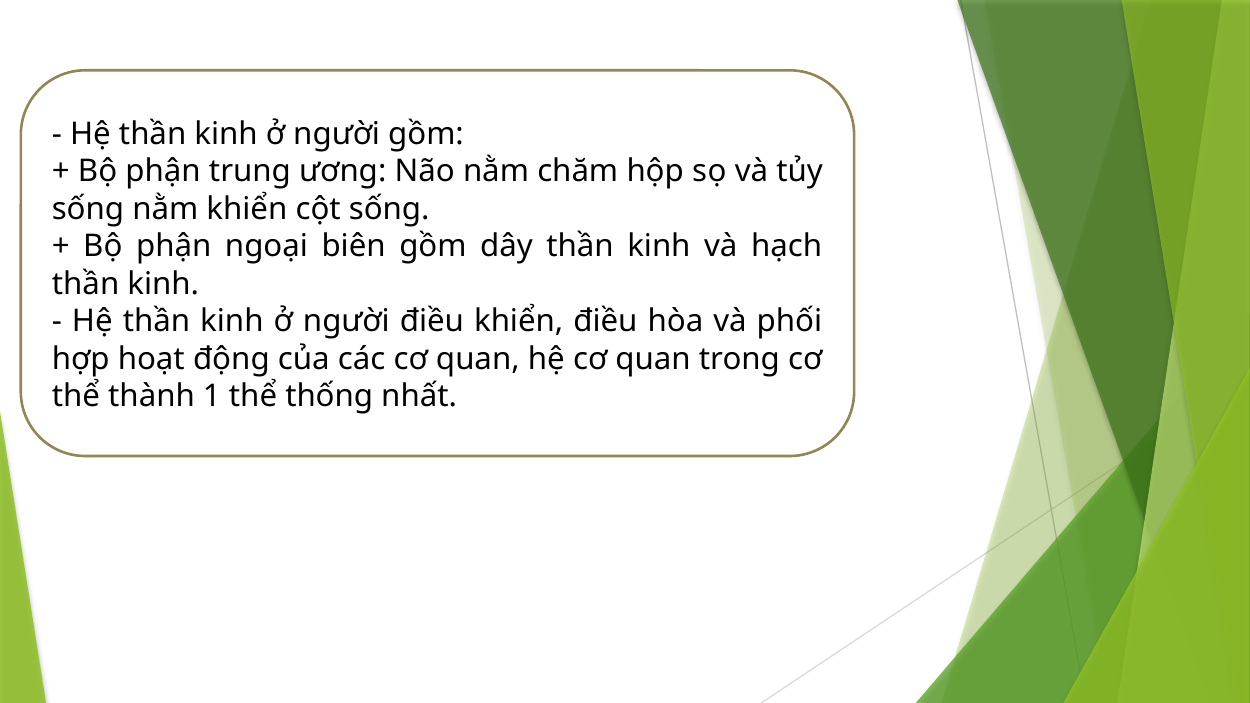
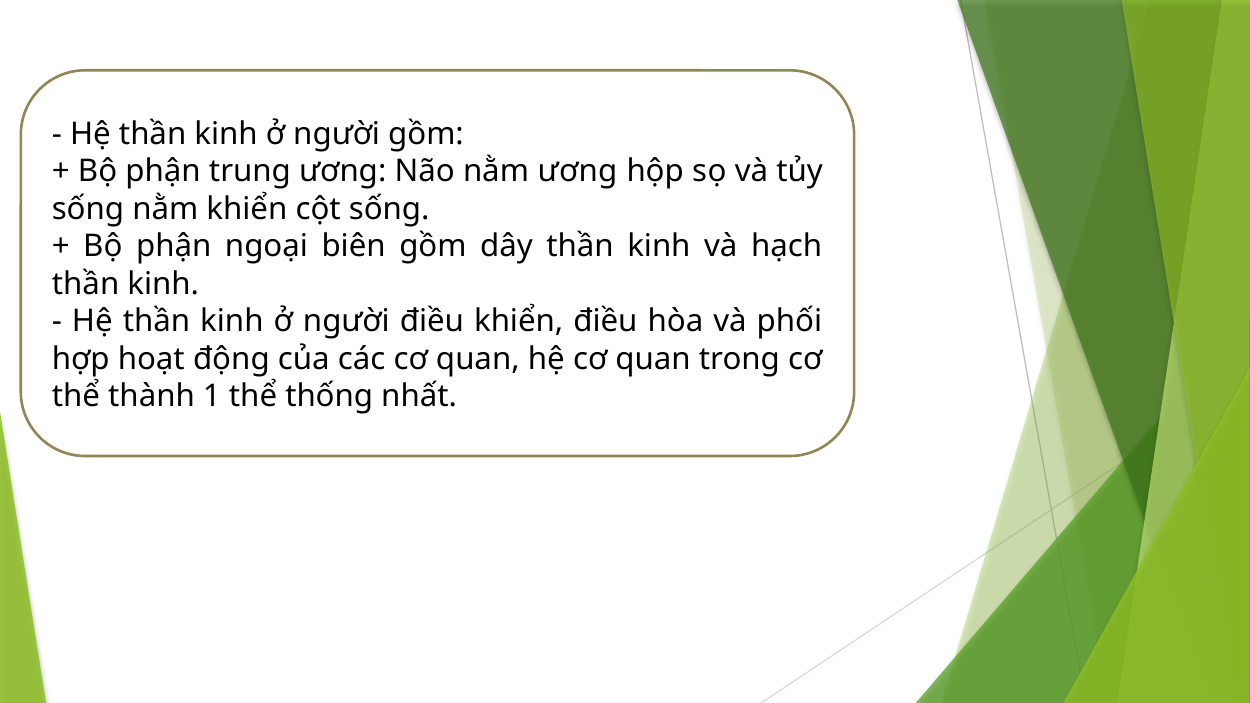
nằm chăm: chăm -> ương
